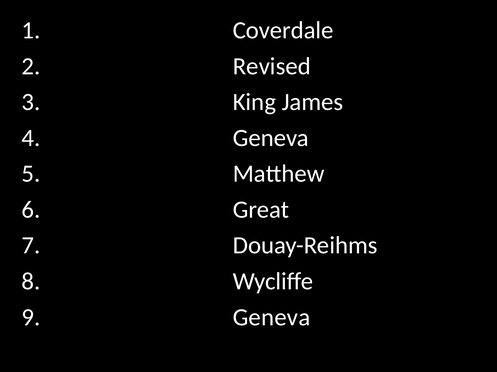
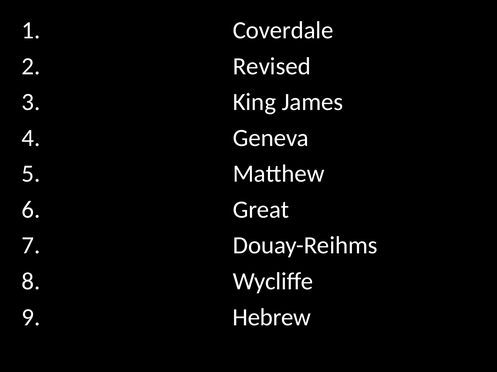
Geneva at (272, 318): Geneva -> Hebrew
